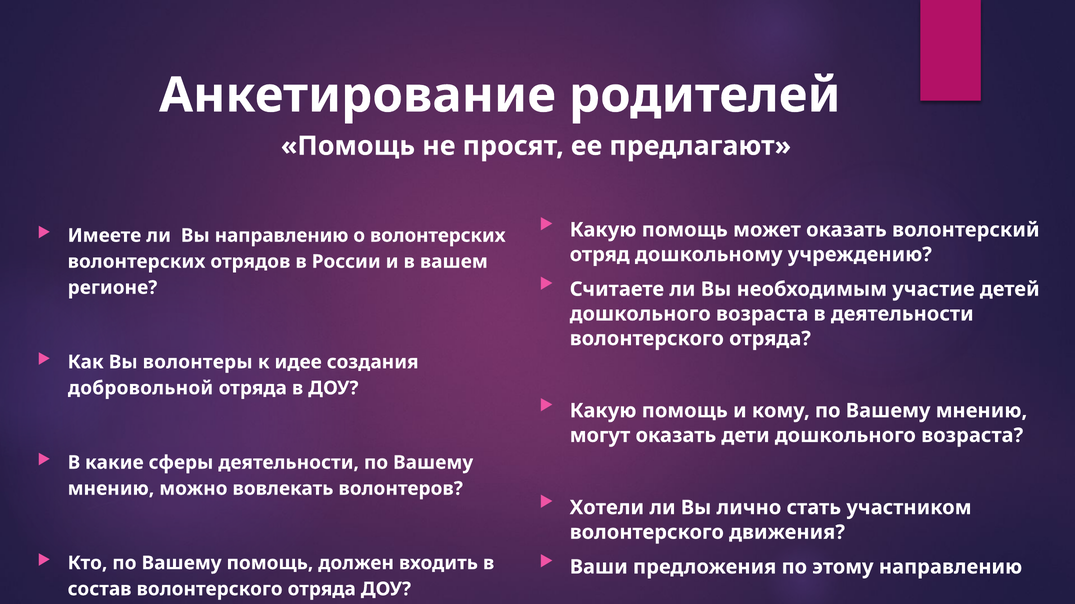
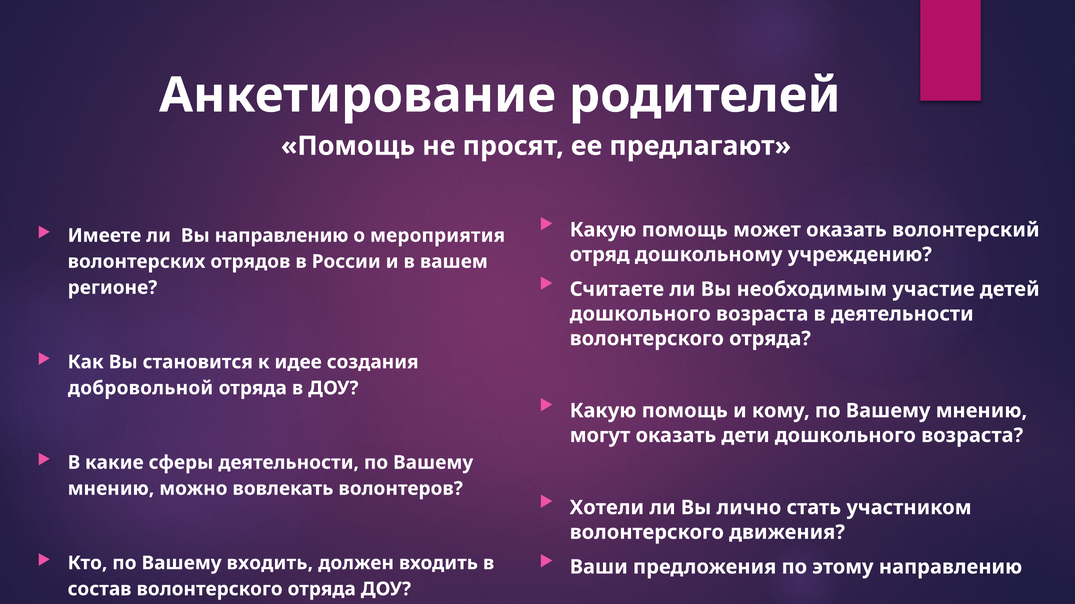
о волонтерских: волонтерских -> мероприятия
волонтеры: волонтеры -> становится
Вашему помощь: помощь -> входить
